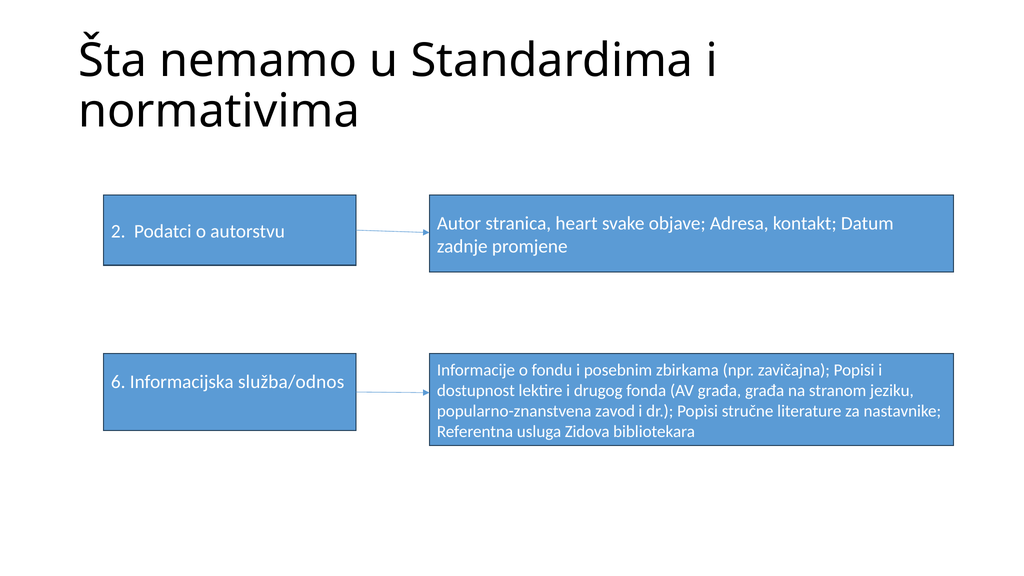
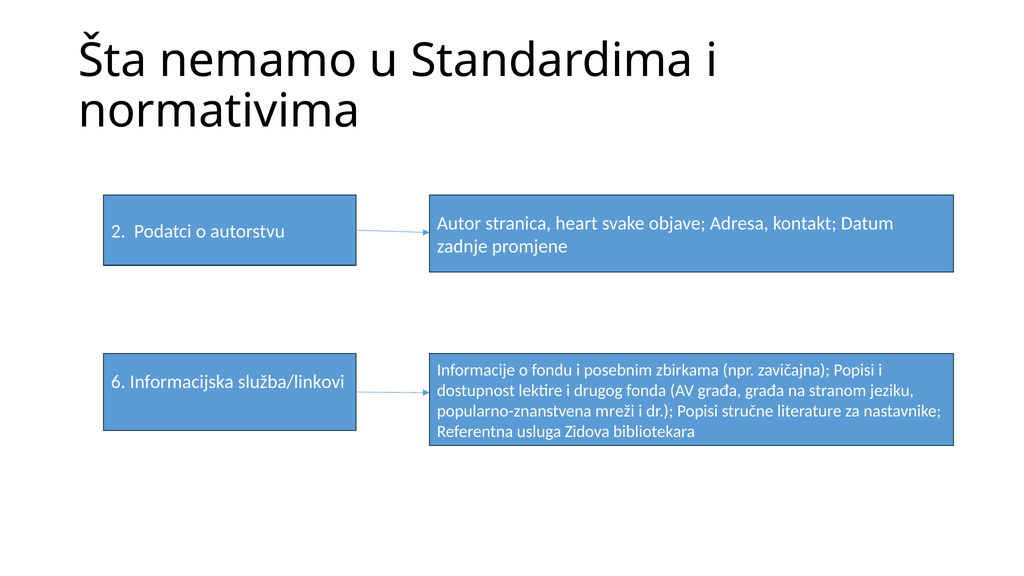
služba/odnos: služba/odnos -> služba/linkovi
zavod: zavod -> mreži
